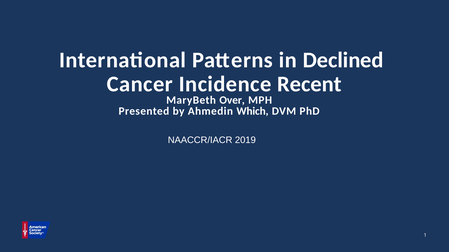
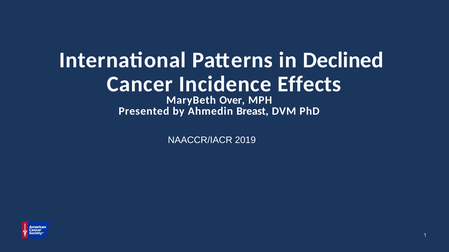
Recent: Recent -> Effects
Which: Which -> Breast
